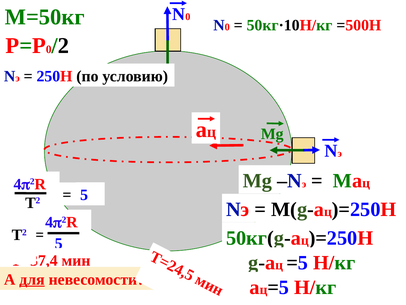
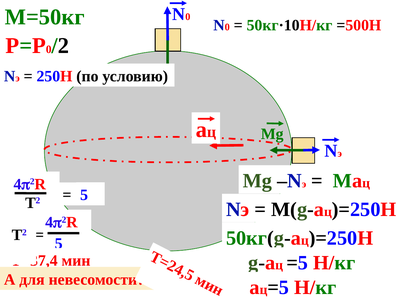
для underline: present -> none
